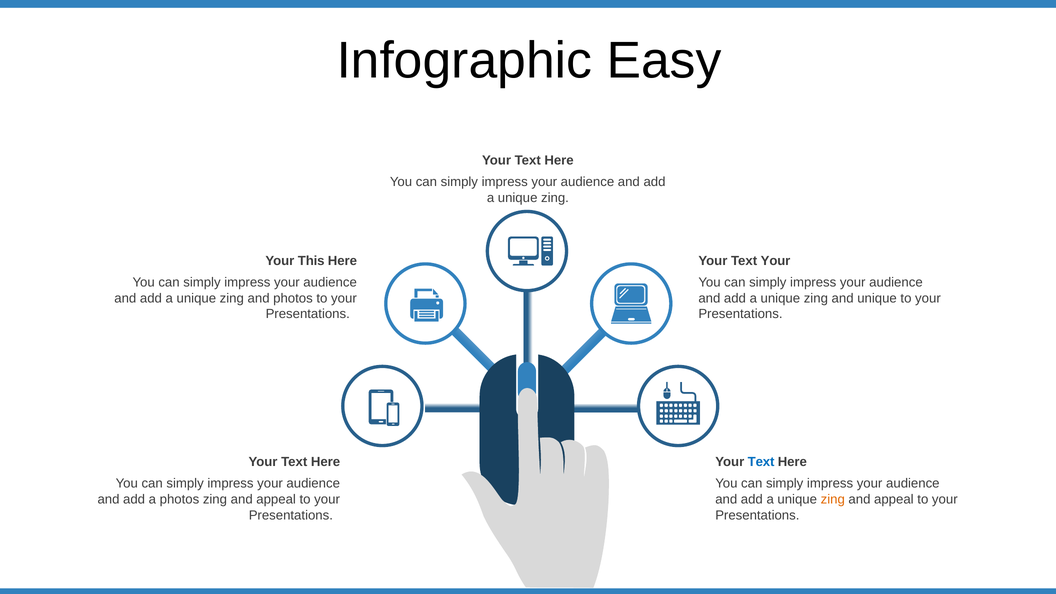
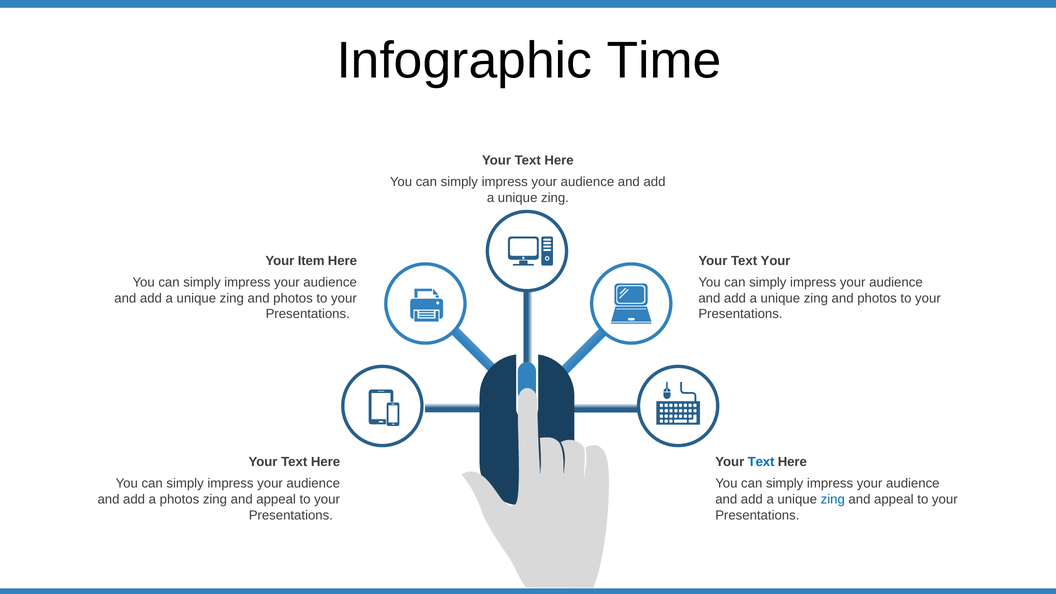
Easy: Easy -> Time
This: This -> Item
unique at (877, 298): unique -> photos
zing at (833, 499) colour: orange -> blue
